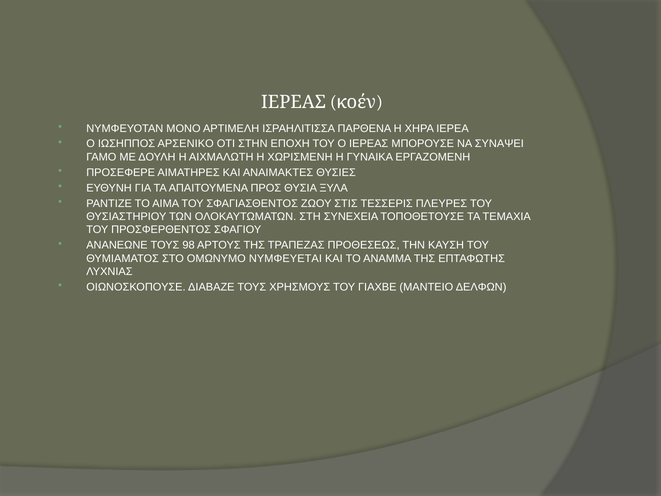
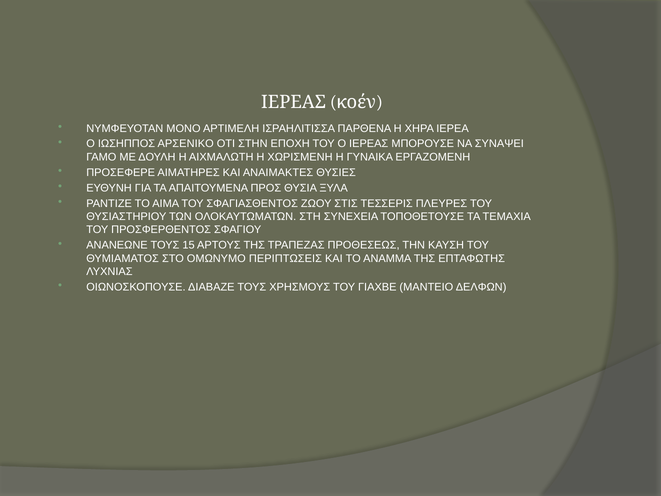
98: 98 -> 15
ΝΥΜΦΕΥΕΤΑΙ: ΝΥΜΦΕΥΕΤΑΙ -> ΠΕΡΙΠΤΩΣΕΙΣ
